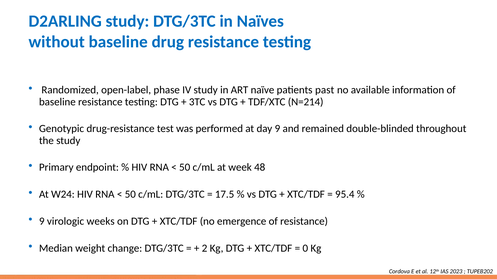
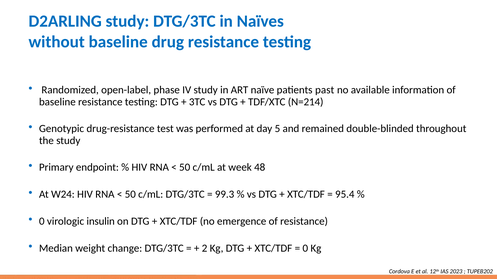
day 9: 9 -> 5
17.5: 17.5 -> 99.3
9 at (42, 222): 9 -> 0
weeks: weeks -> insulin
